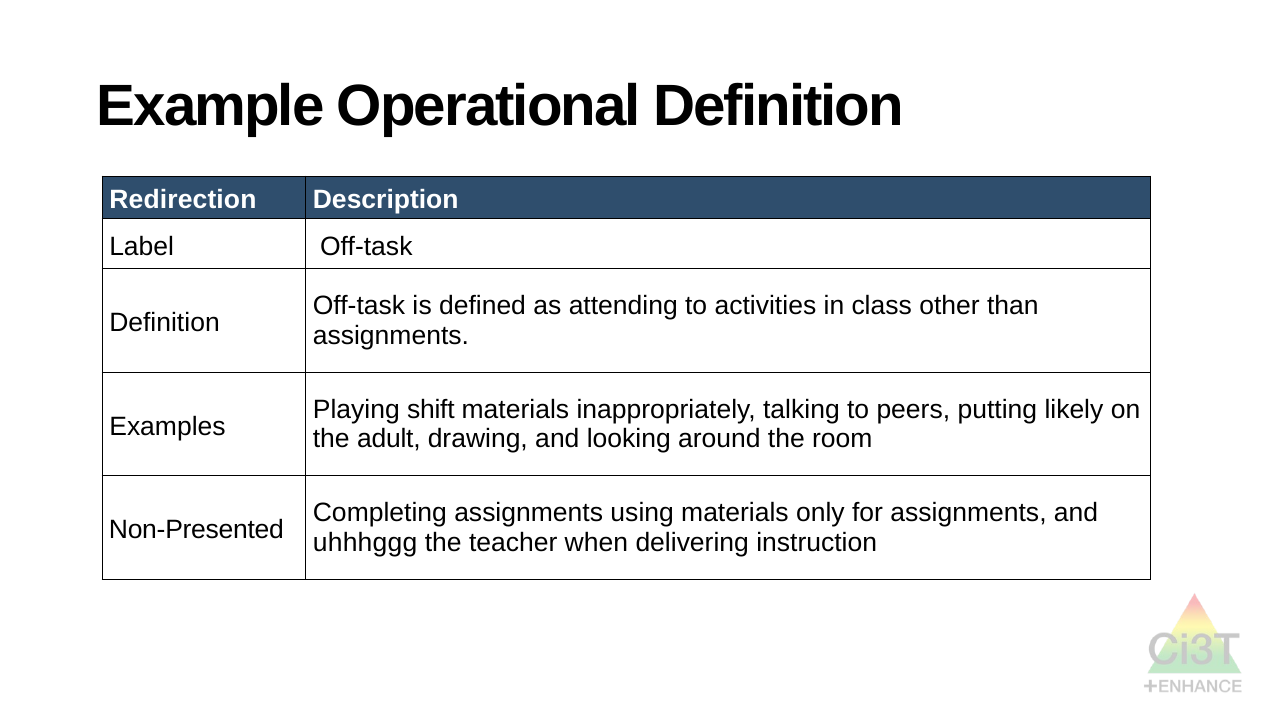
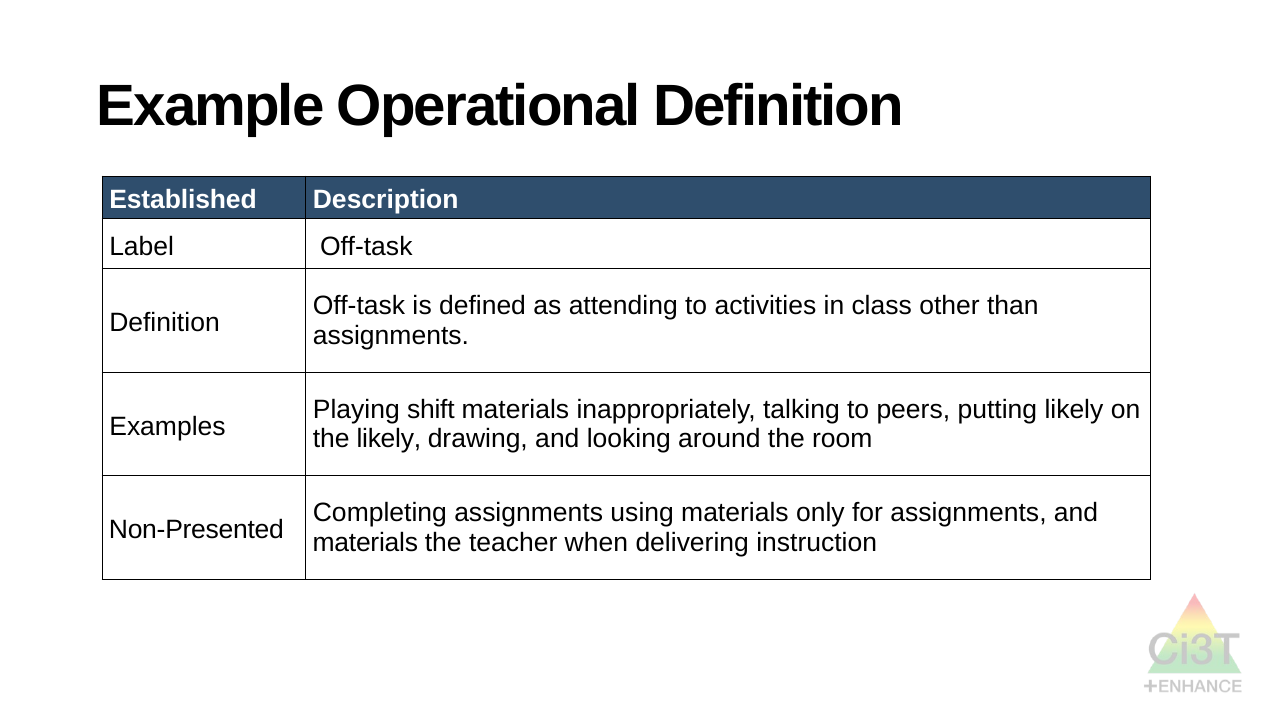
Redirection: Redirection -> Established
the adult: adult -> likely
uhhhggg at (365, 543): uhhhggg -> materials
